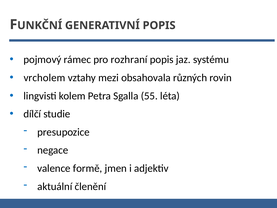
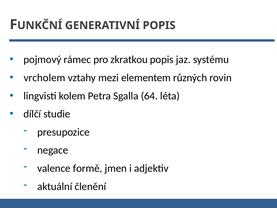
rozhraní: rozhraní -> zkratkou
obsahovala: obsahovala -> elementem
55: 55 -> 64
